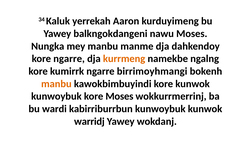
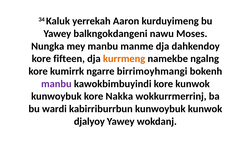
kore ngarre: ngarre -> fifteen
manbu at (56, 84) colour: orange -> purple
kore Moses: Moses -> Nakka
warridj: warridj -> djalyoy
